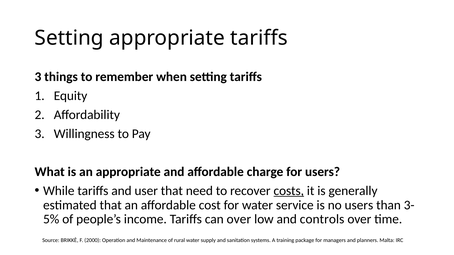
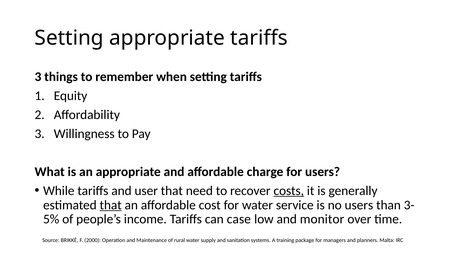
that at (111, 205) underline: none -> present
can over: over -> case
controls: controls -> monitor
